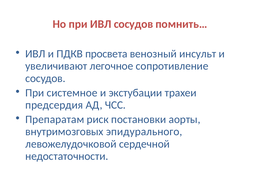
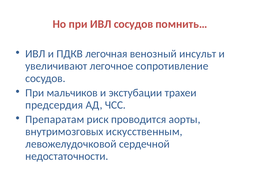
просвета: просвета -> легочная
системное: системное -> мальчиков
постановки: постановки -> проводится
эпидурального: эпидурального -> искусственным
